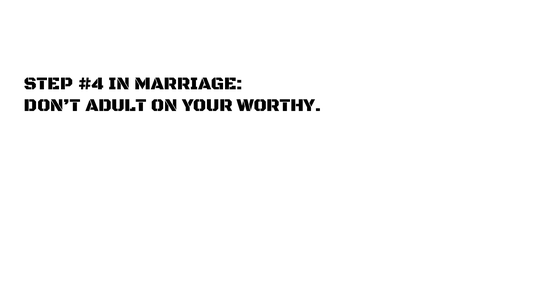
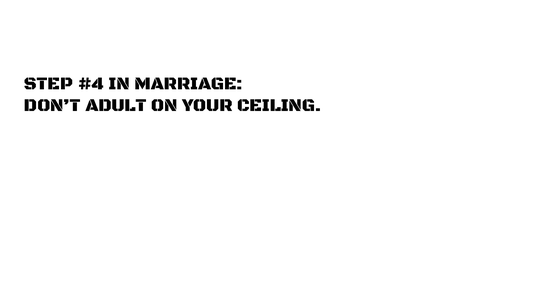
WORTHY: WORTHY -> CEILING
